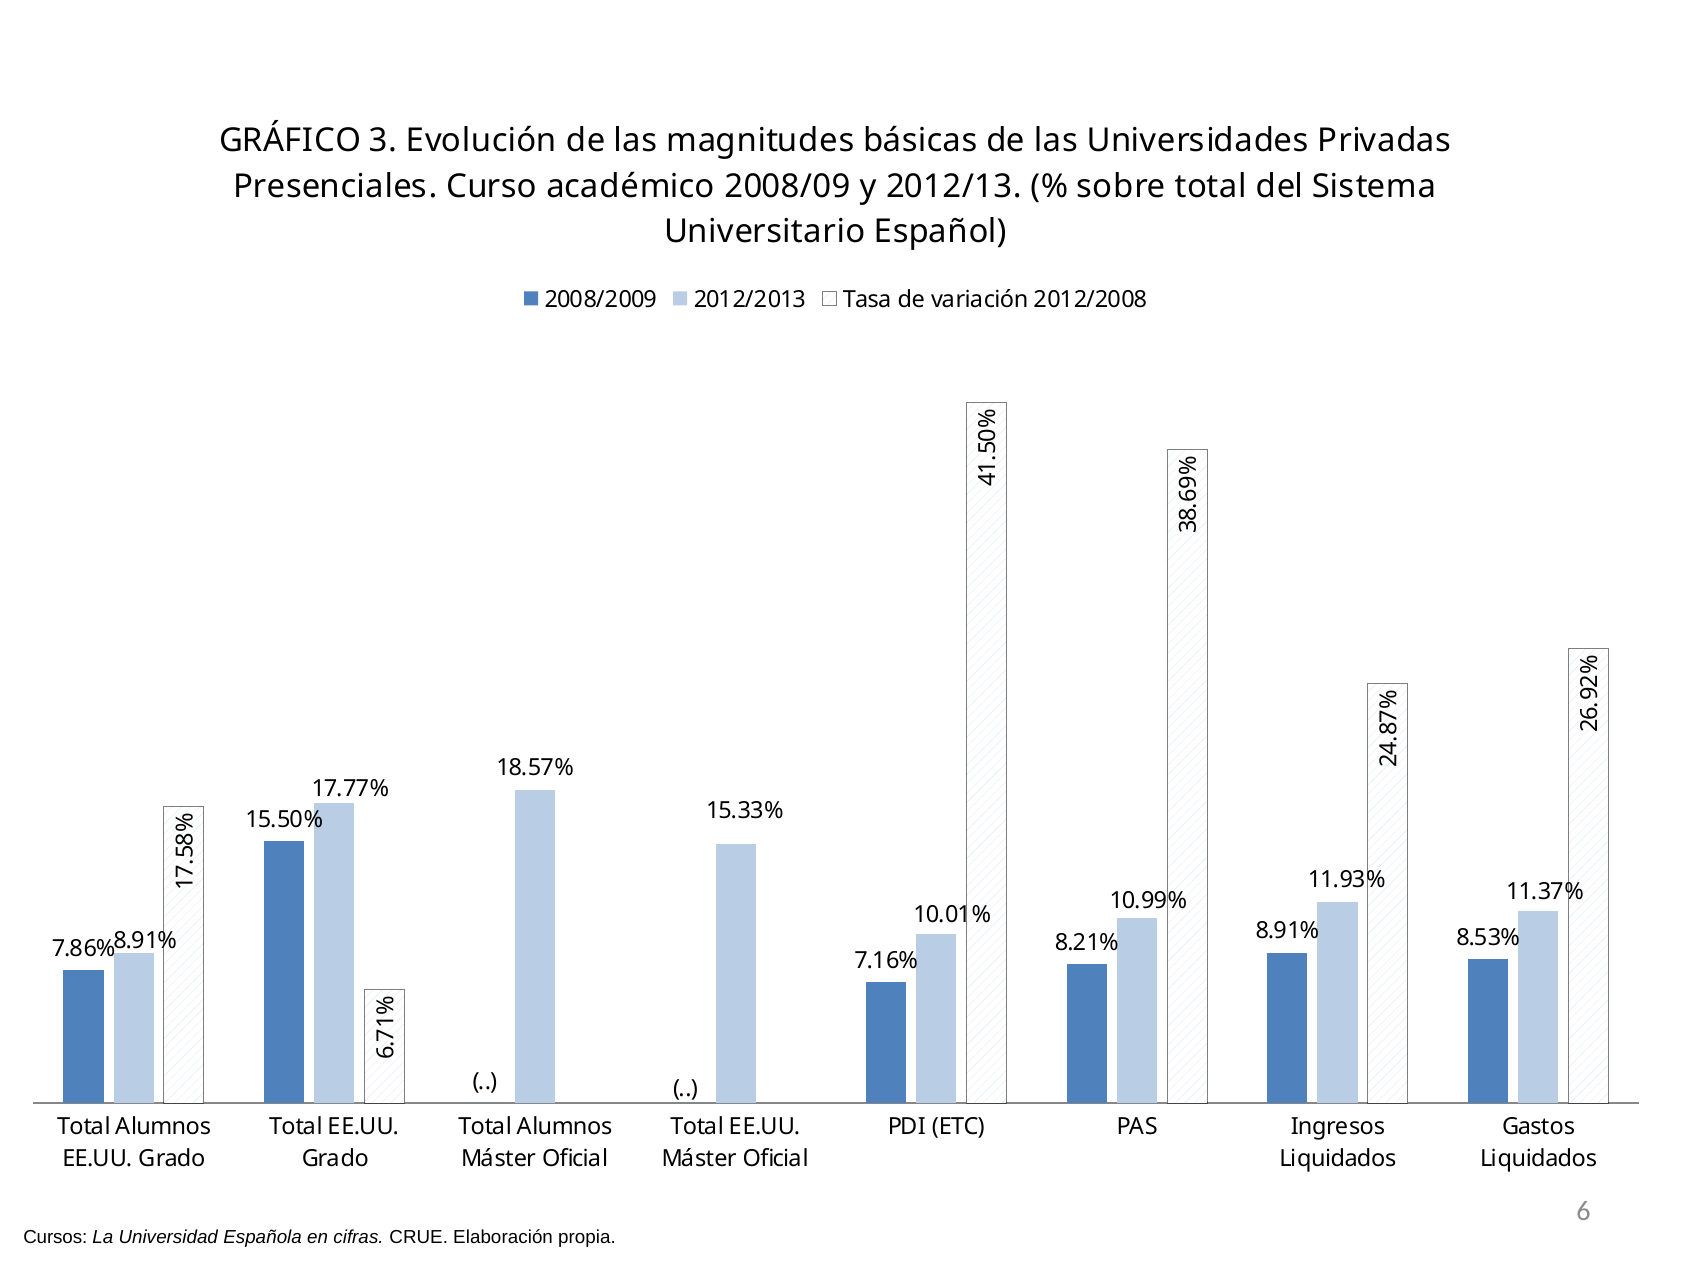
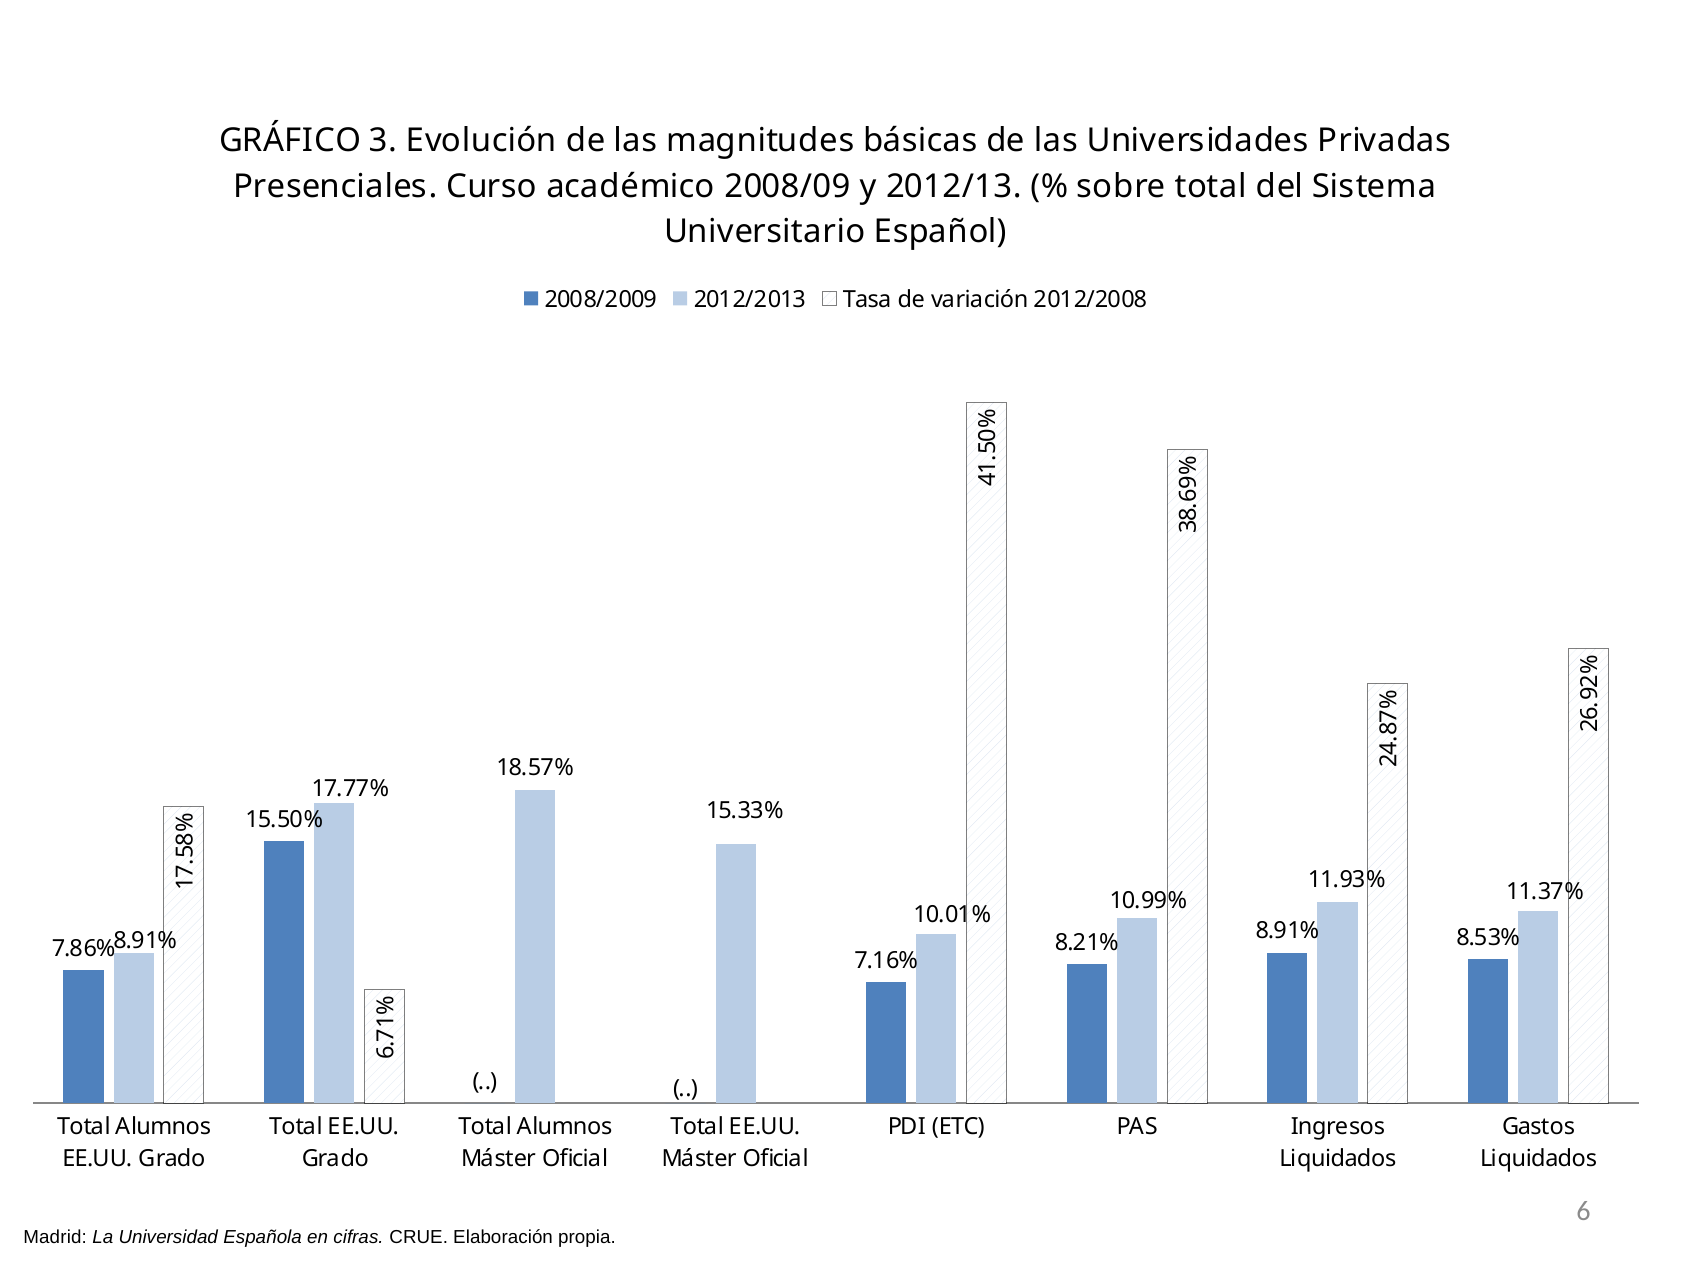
Cursos: Cursos -> Madrid
